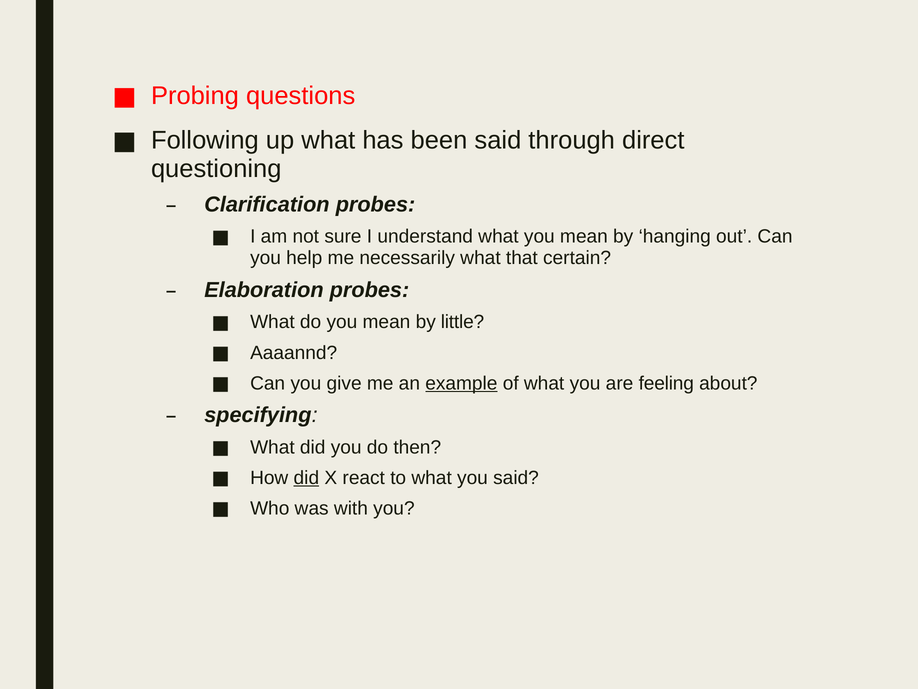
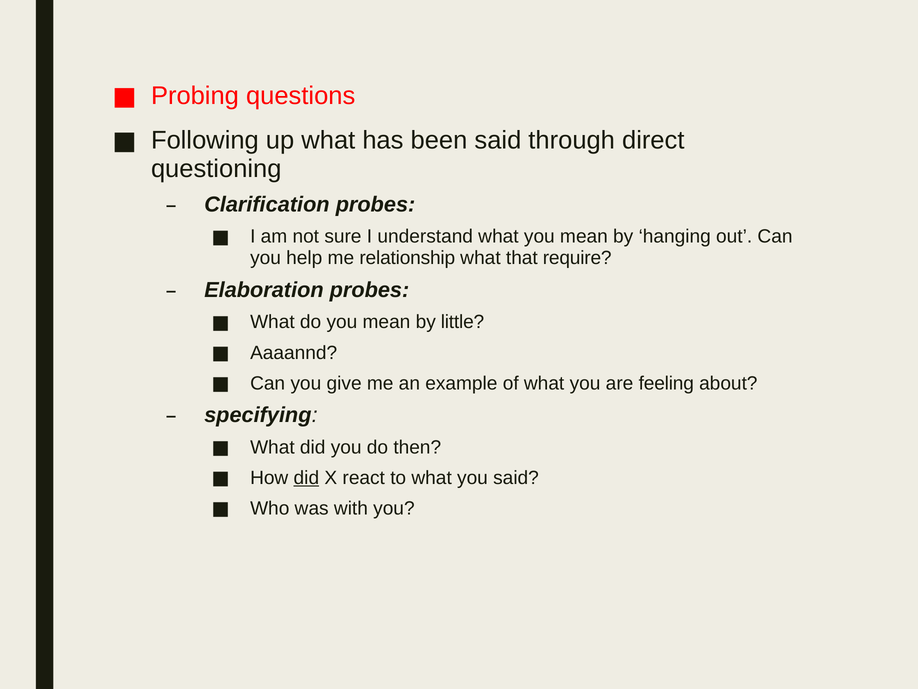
necessarily: necessarily -> relationship
certain: certain -> require
example underline: present -> none
